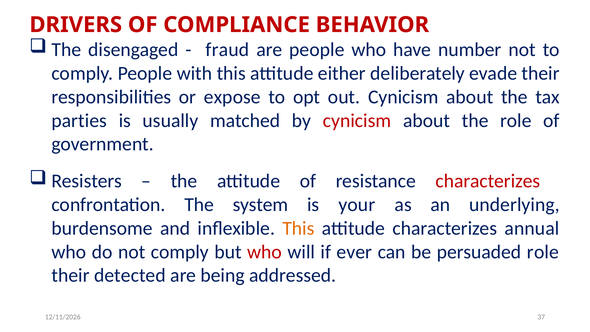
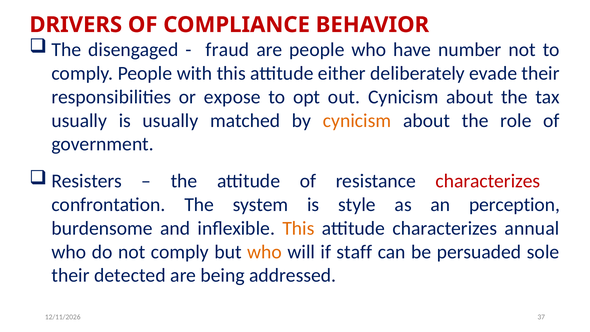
parties at (79, 120): parties -> usually
cynicism at (357, 120) colour: red -> orange
your: your -> style
underlying: underlying -> perception
who at (265, 252) colour: red -> orange
ever: ever -> staff
persuaded role: role -> sole
